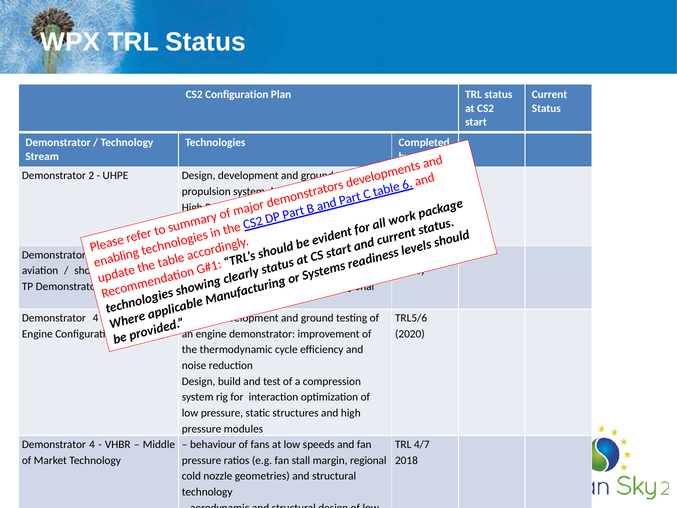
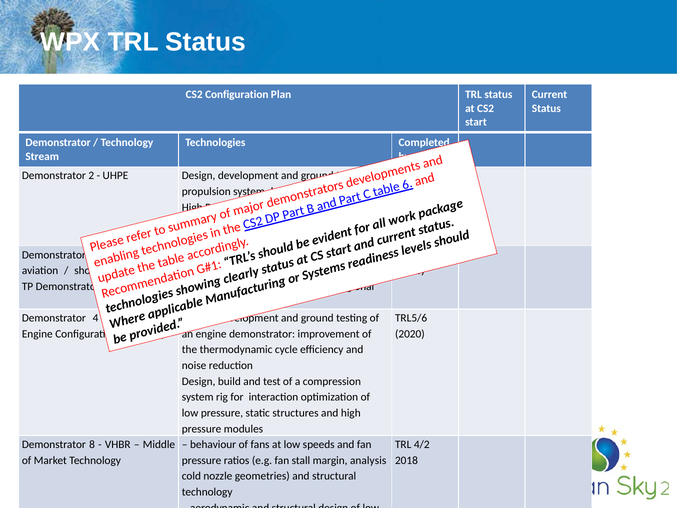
4 at (92, 444): 4 -> 8
4/7: 4/7 -> 4/2
margin regional: regional -> analysis
